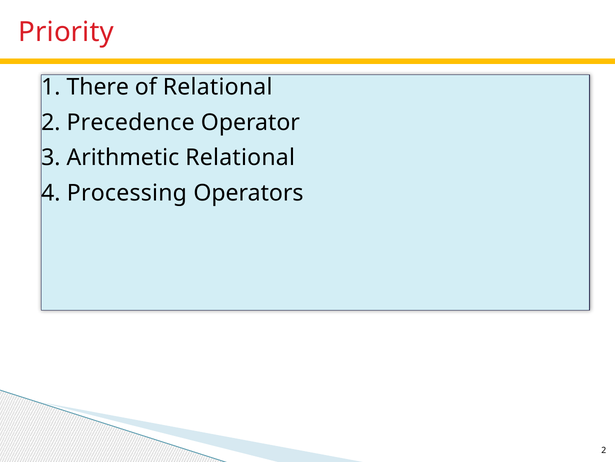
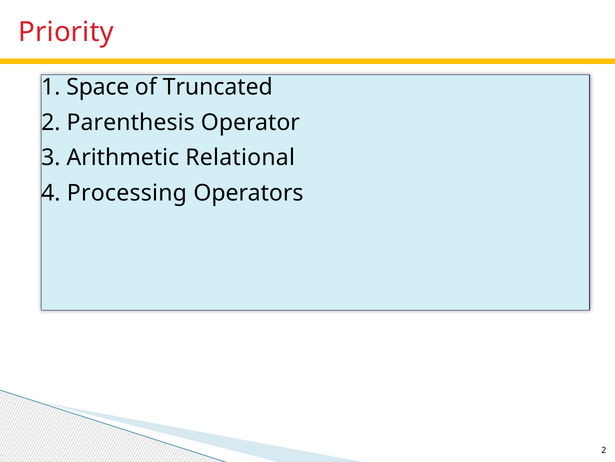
There: There -> Space
of Relational: Relational -> Truncated
Precedence: Precedence -> Parenthesis
